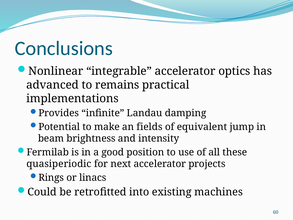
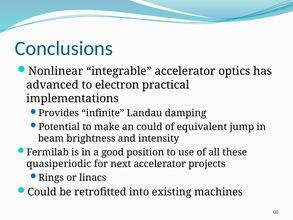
remains: remains -> electron
an fields: fields -> could
